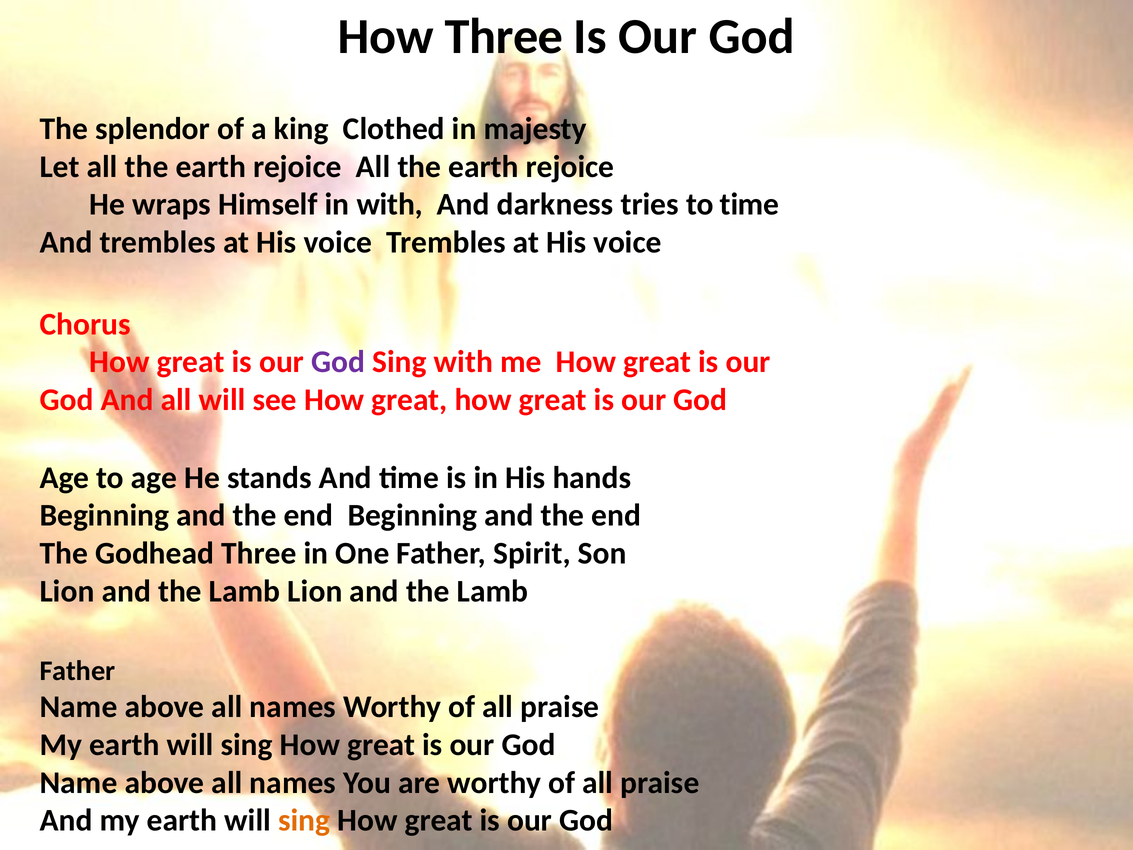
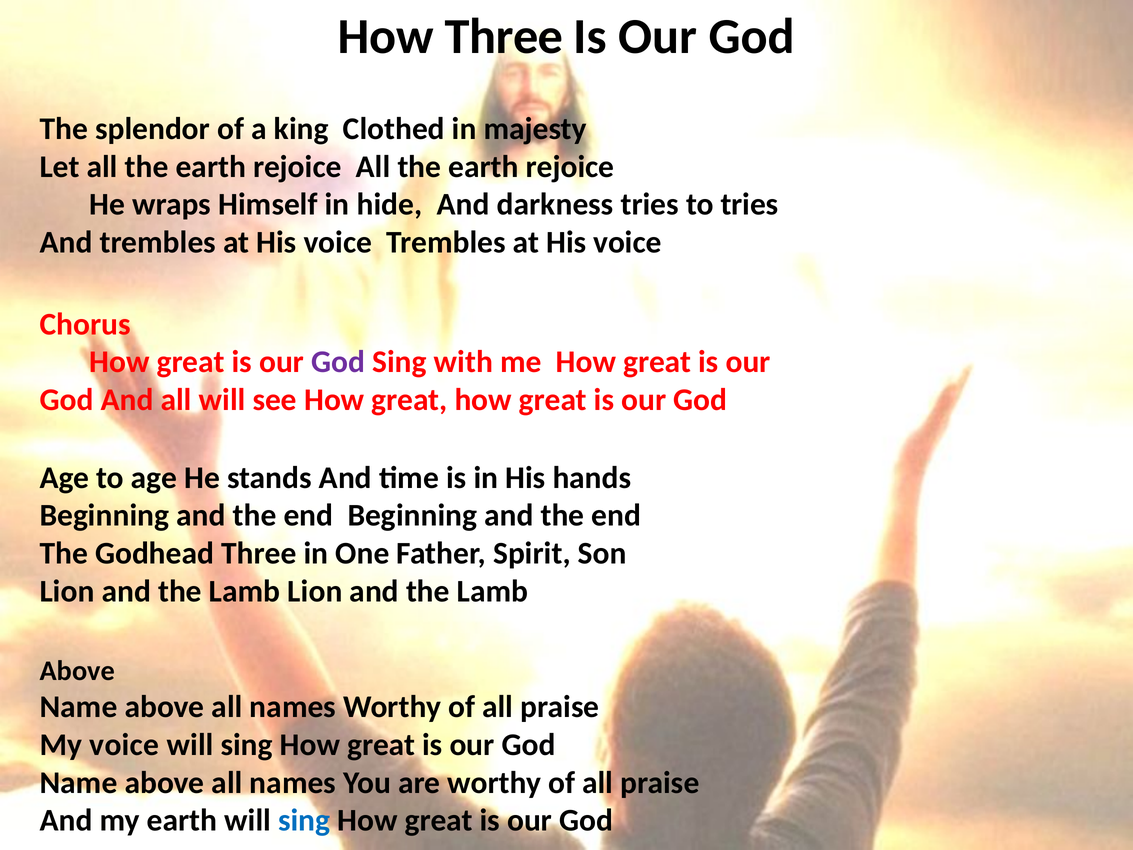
in with: with -> hide
to time: time -> tries
Father at (77, 671): Father -> Above
earth at (124, 745): earth -> voice
sing at (304, 820) colour: orange -> blue
